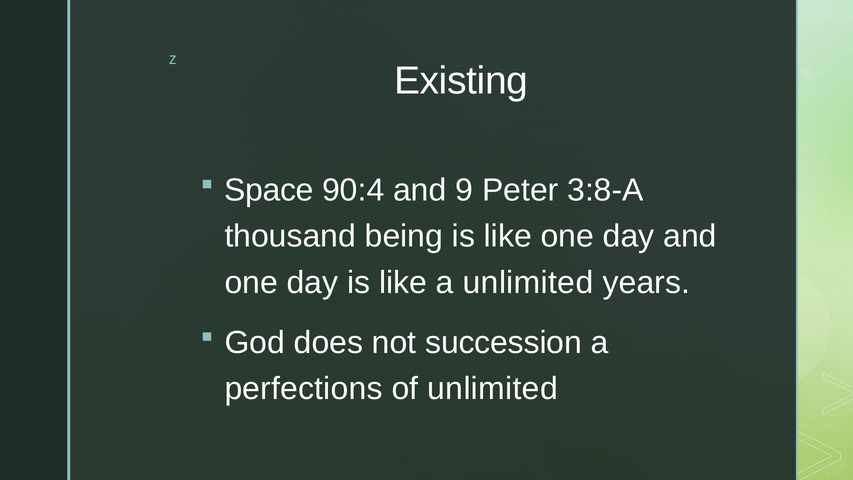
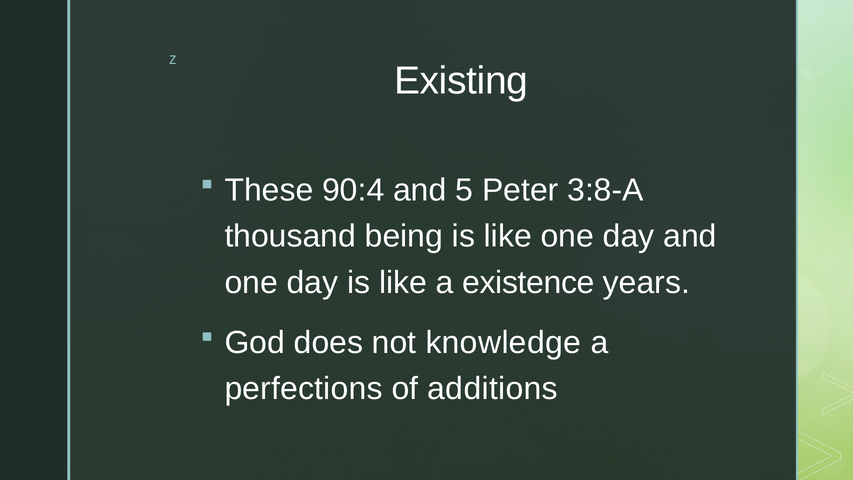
Space: Space -> These
9: 9 -> 5
a unlimited: unlimited -> existence
succession: succession -> knowledge
of unlimited: unlimited -> additions
